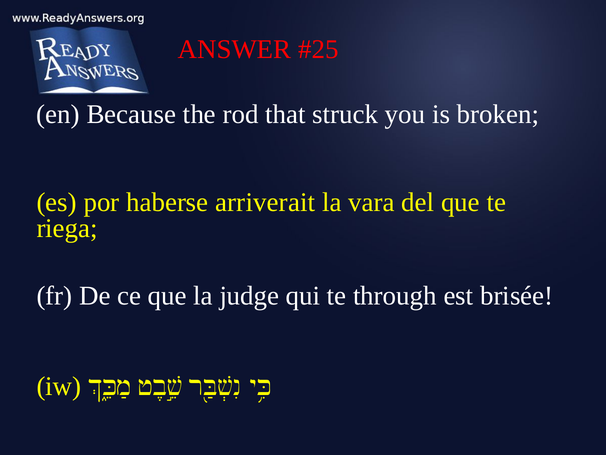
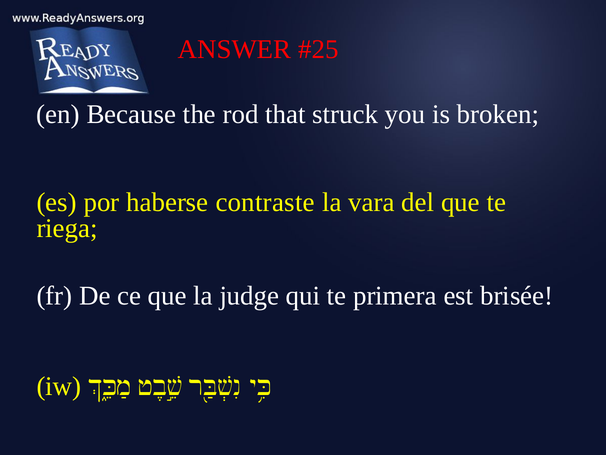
arriverait: arriverait -> contraste
through: through -> primera
